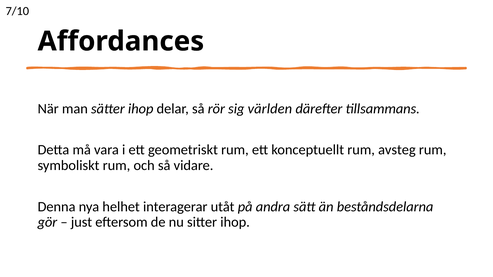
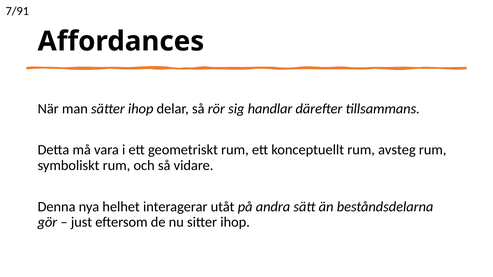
7/10: 7/10 -> 7/91
världen: världen -> handlar
